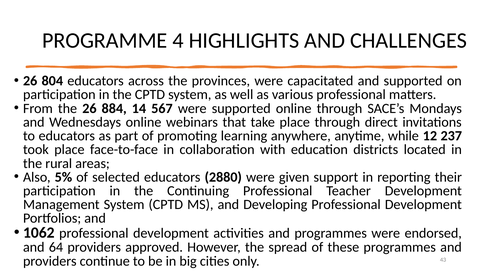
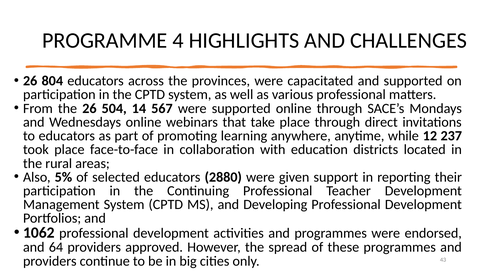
884: 884 -> 504
